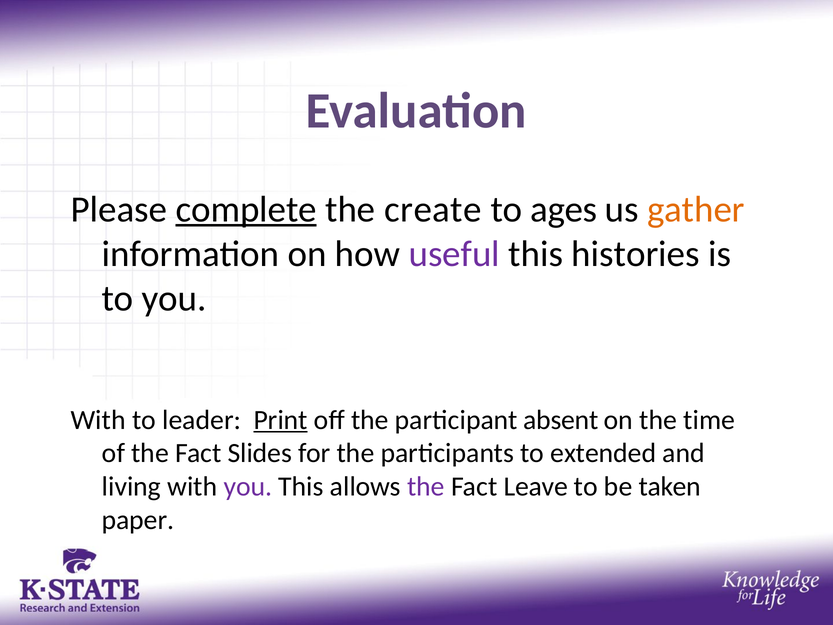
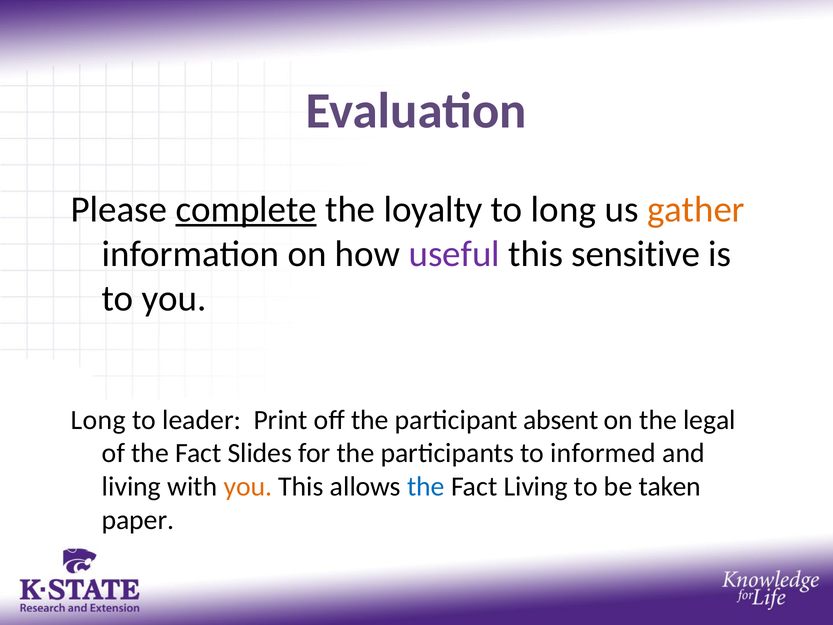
create: create -> loyalty
to ages: ages -> long
histories: histories -> sensitive
With at (98, 420): With -> Long
Print underline: present -> none
time: time -> legal
extended: extended -> informed
you at (248, 486) colour: purple -> orange
the at (426, 486) colour: purple -> blue
Fact Leave: Leave -> Living
